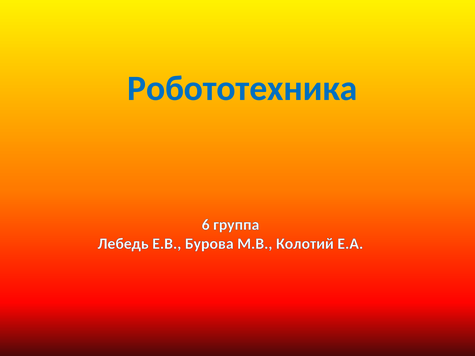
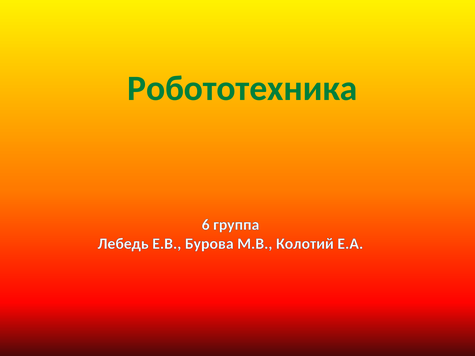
Робототехника colour: blue -> green
